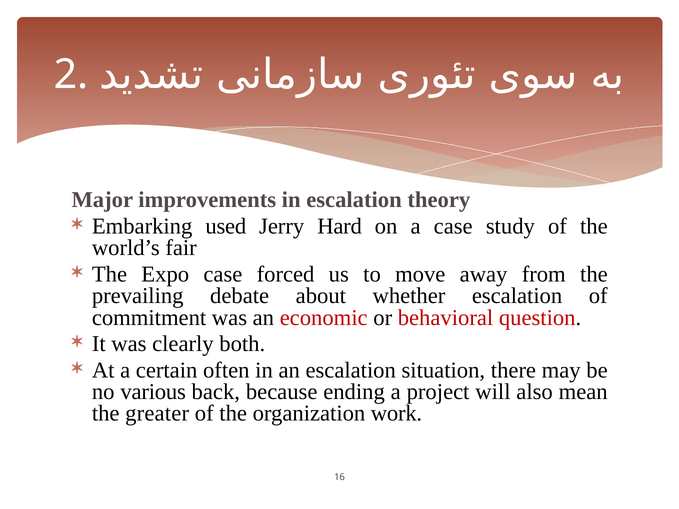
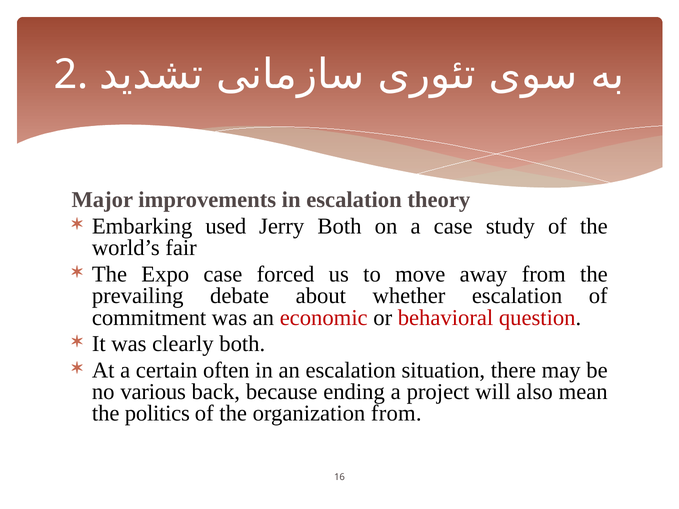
Jerry Hard: Hard -> Both
greater: greater -> politics
organization work: work -> from
